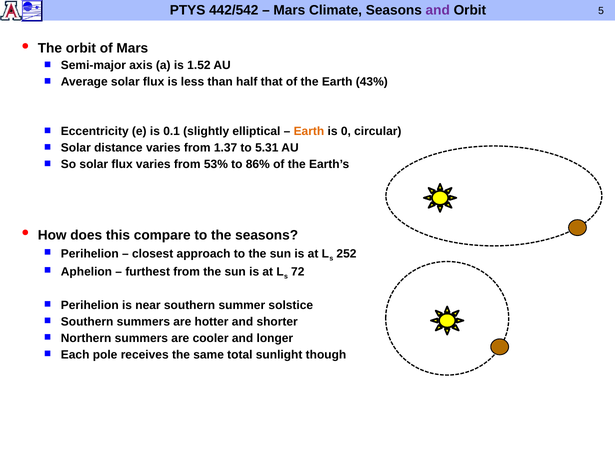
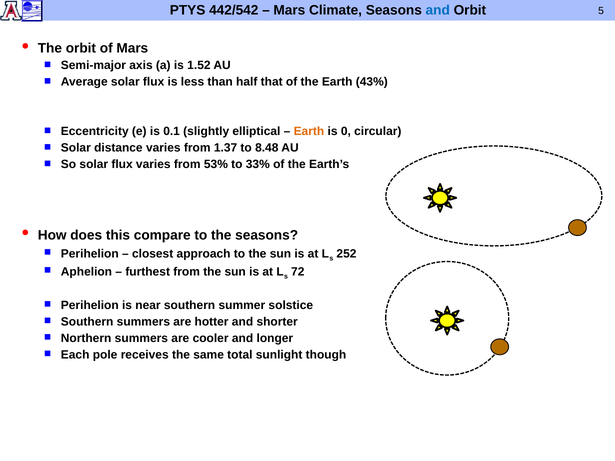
and at (438, 10) colour: purple -> blue
5.31: 5.31 -> 8.48
86%: 86% -> 33%
